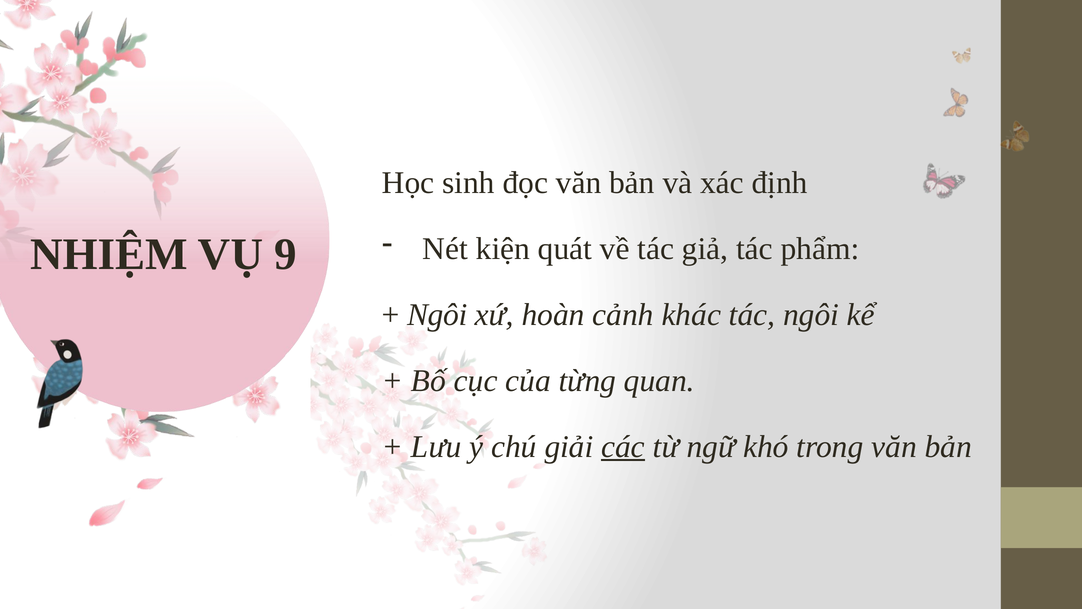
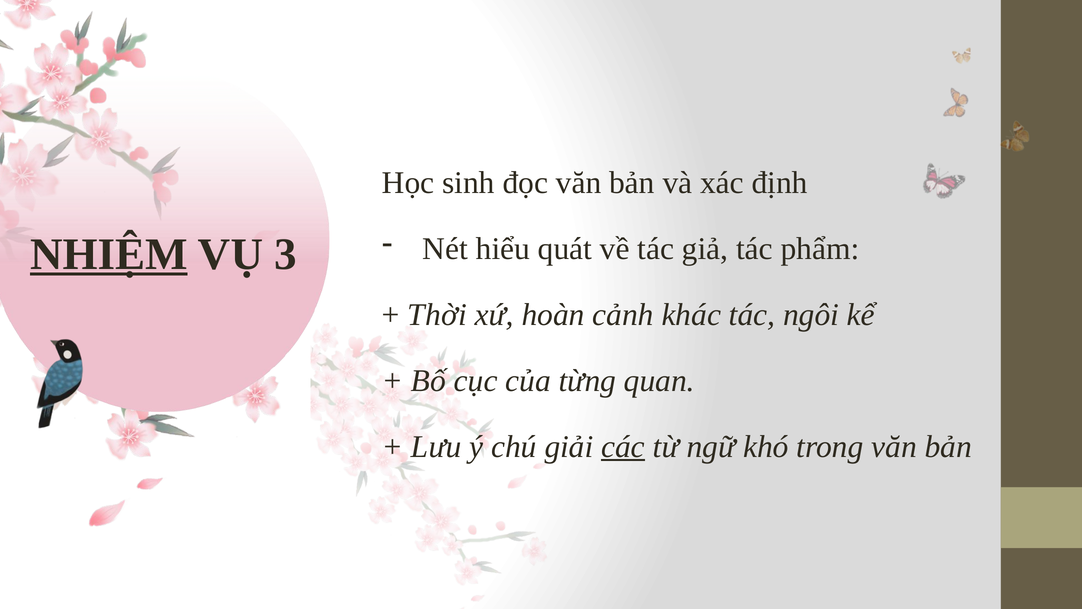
kiện: kiện -> hiểu
NHIỆM underline: none -> present
9: 9 -> 3
Ngôi at (437, 315): Ngôi -> Thời
